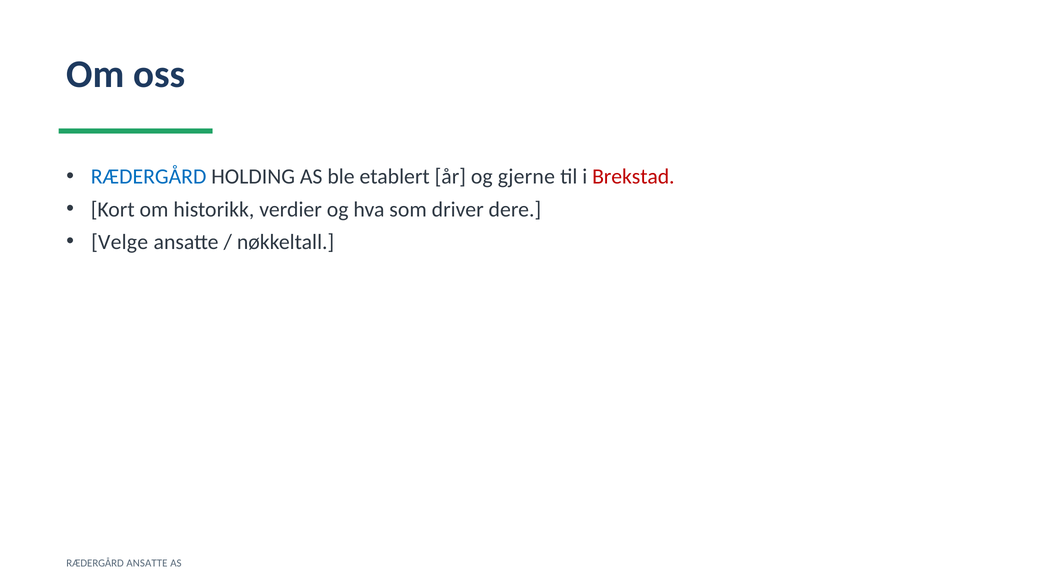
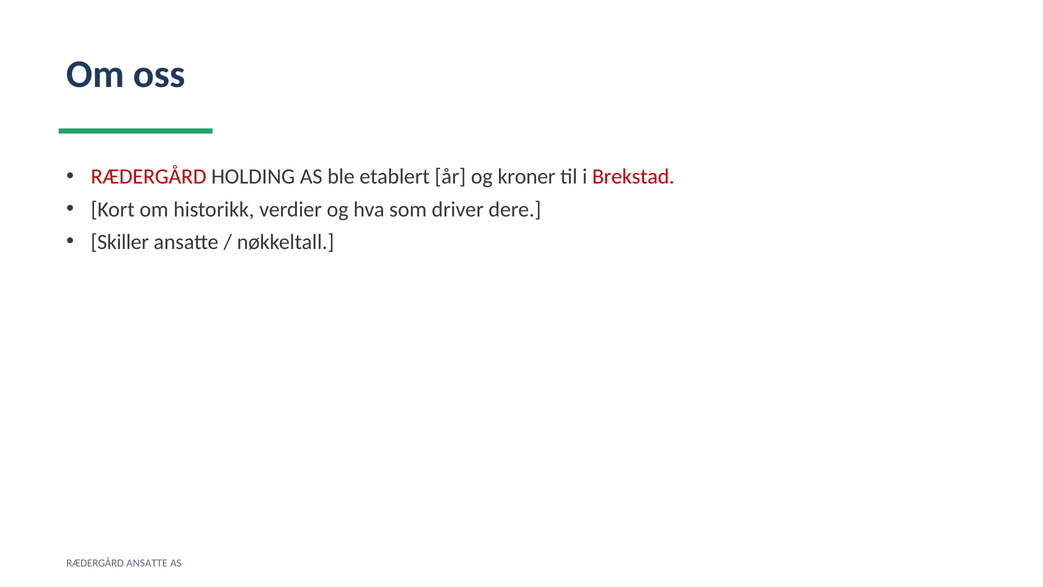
RÆDERGÅRD at (149, 177) colour: blue -> red
gjerne: gjerne -> kroner
Velge: Velge -> Skiller
